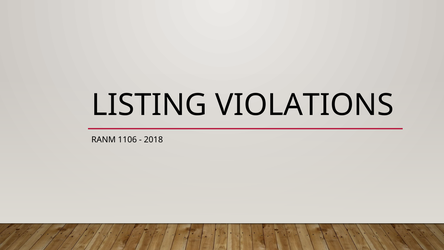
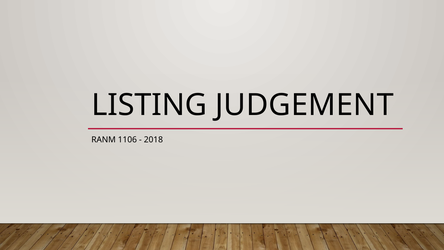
VIOLATIONS: VIOLATIONS -> JUDGEMENT
